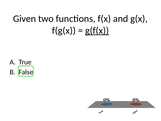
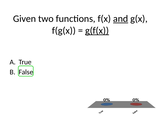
and underline: none -> present
